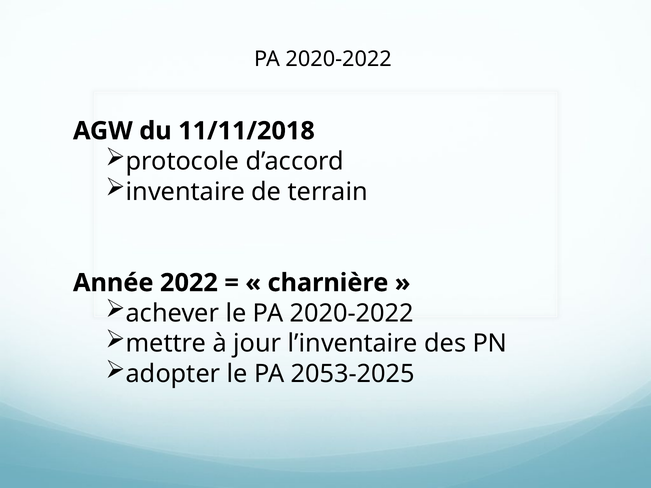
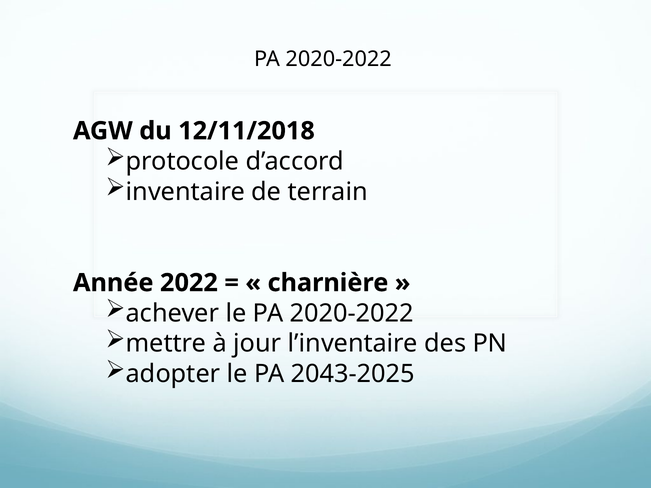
11/11/2018: 11/11/2018 -> 12/11/2018
2053-2025: 2053-2025 -> 2043-2025
